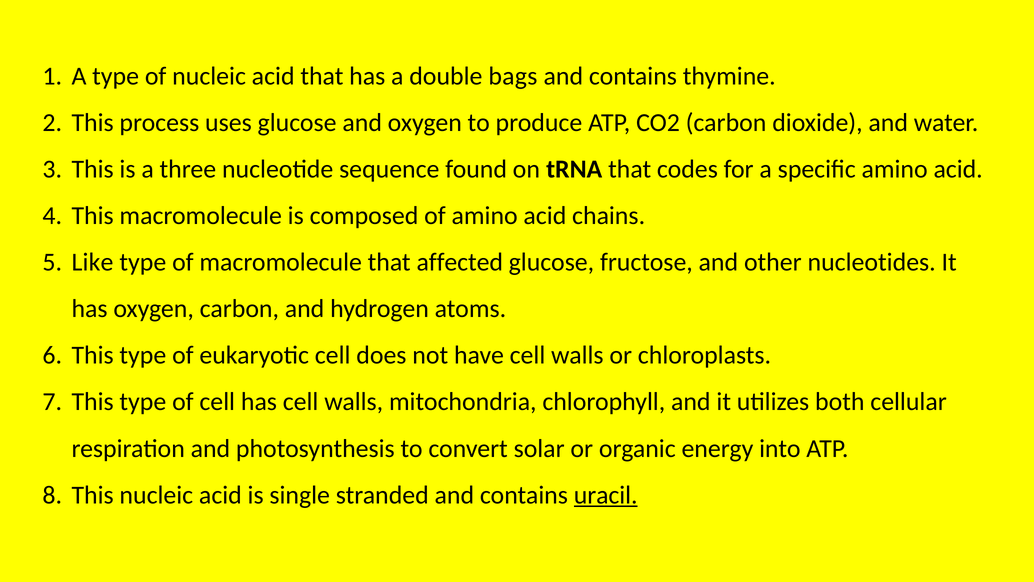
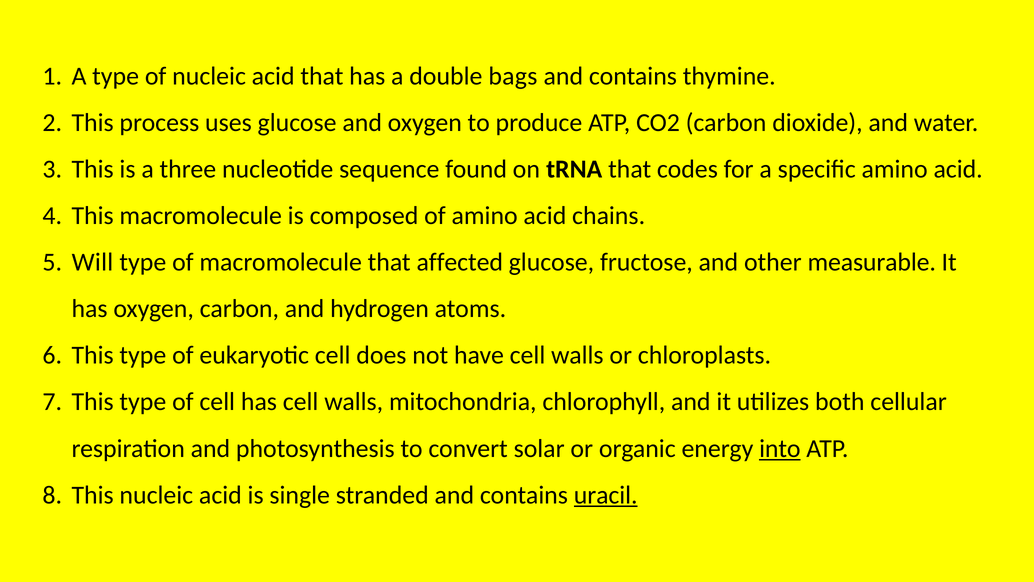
Like: Like -> Will
nucleotides: nucleotides -> measurable
into underline: none -> present
